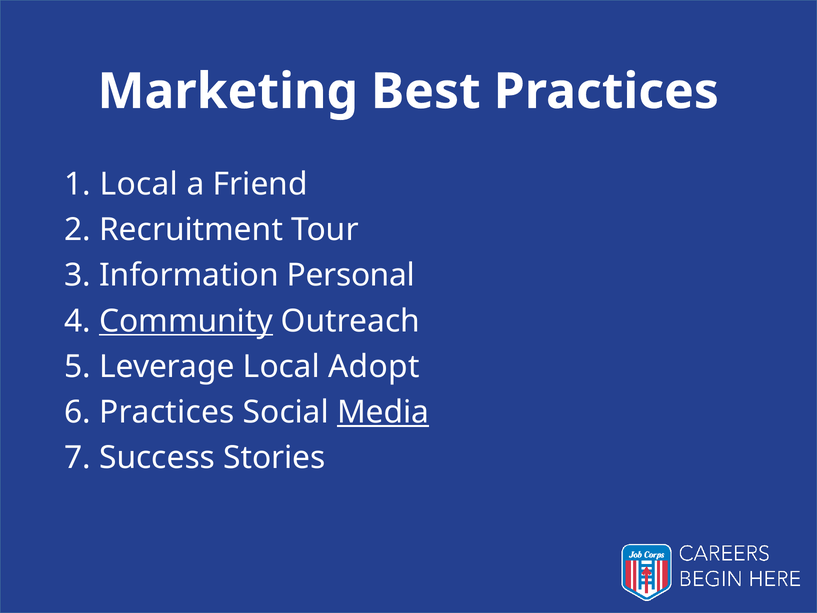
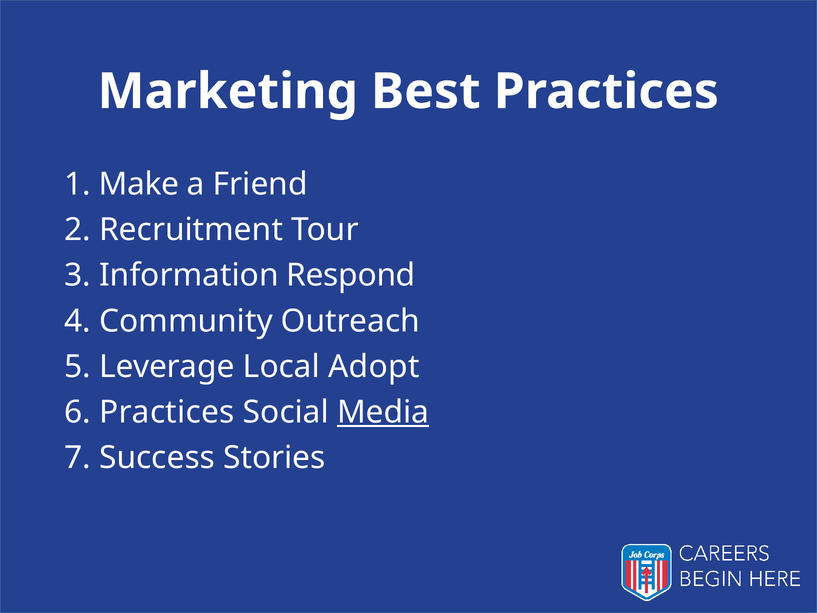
1 Local: Local -> Make
Personal: Personal -> Respond
Community underline: present -> none
